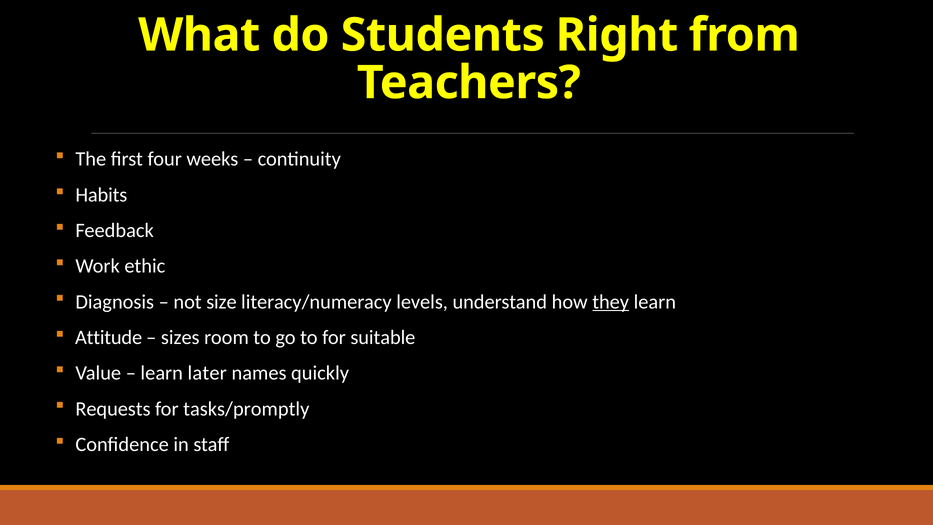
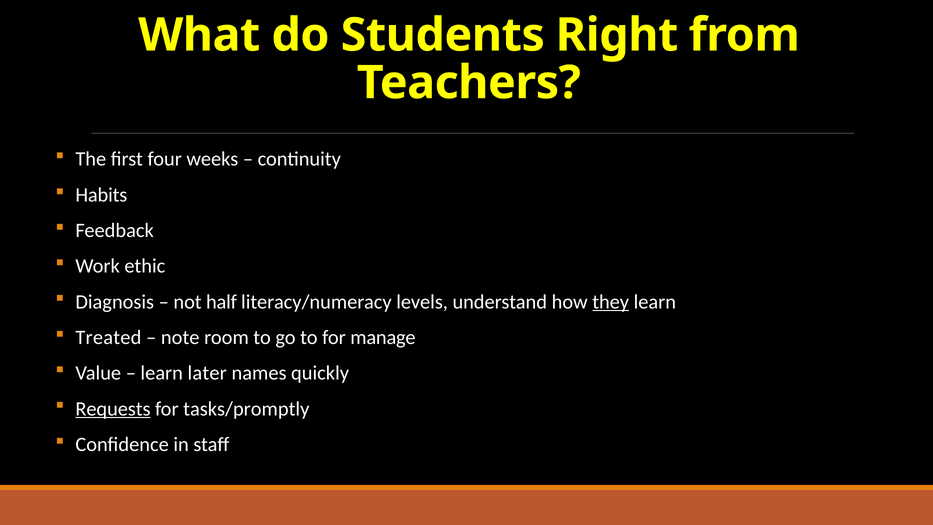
size: size -> half
Attitude: Attitude -> Treated
sizes: sizes -> note
suitable: suitable -> manage
Requests underline: none -> present
